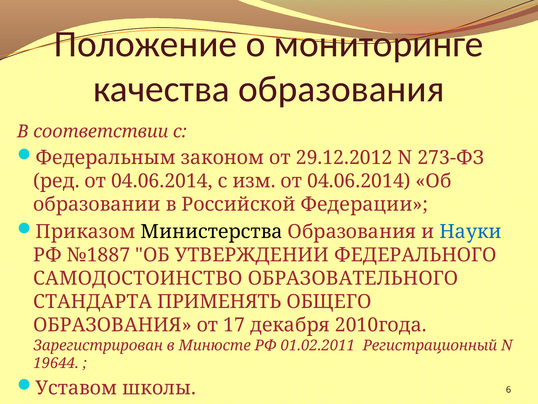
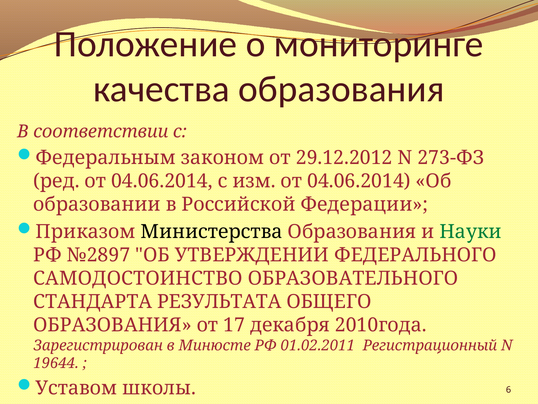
Науки colour: blue -> green
№1887: №1887 -> №2897
ПРИМЕНЯТЬ: ПРИМЕНЯТЬ -> РЕЗУЛЬТАТА
